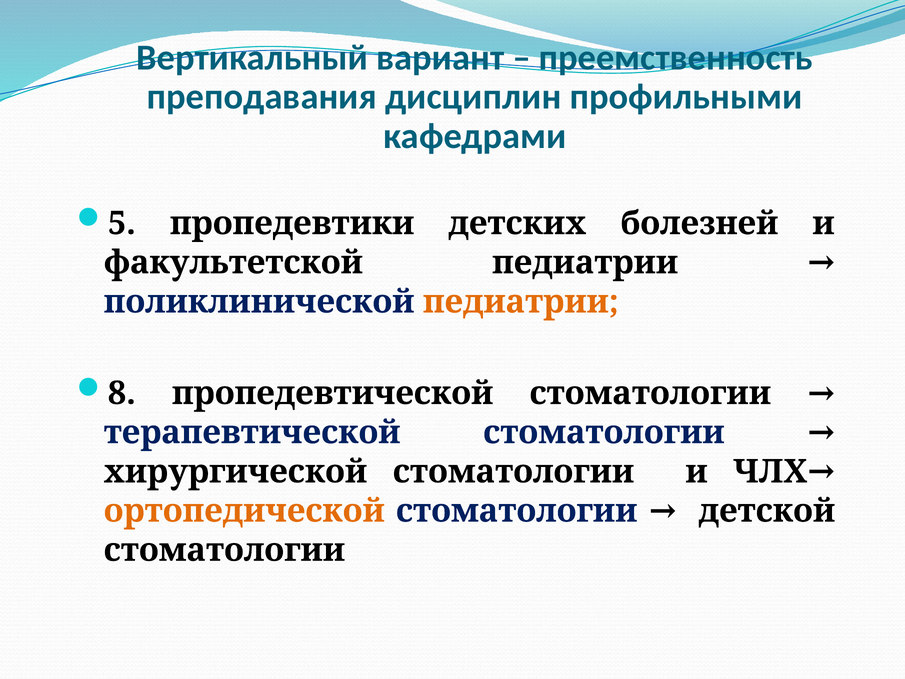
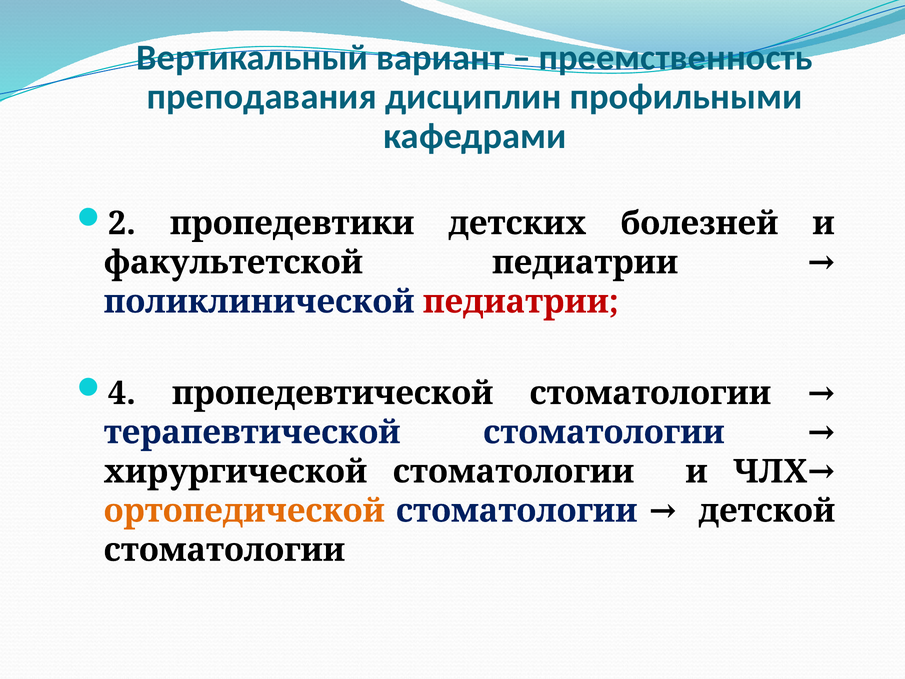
5: 5 -> 2
педиатрии at (521, 302) colour: orange -> red
8: 8 -> 4
